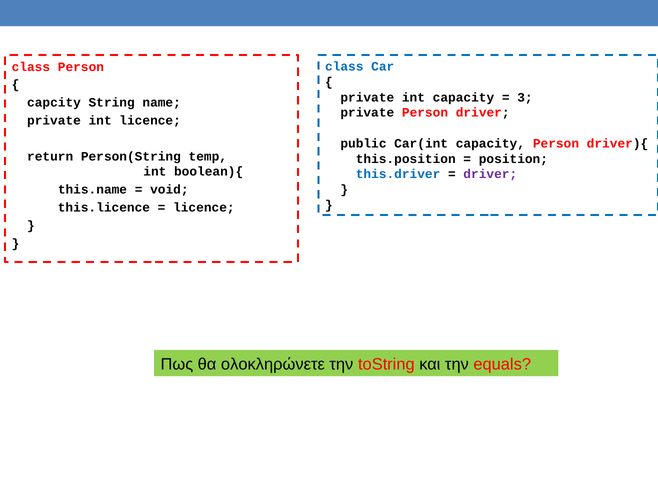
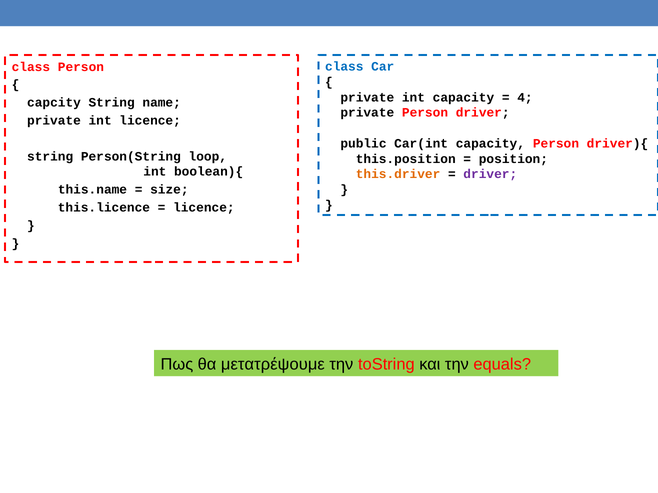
3: 3 -> 4
return at (50, 157): return -> string
temp: temp -> loop
this.driver colour: blue -> orange
void: void -> size
ολοκληρώνετε: ολοκληρώνετε -> μετατρέψουμε
